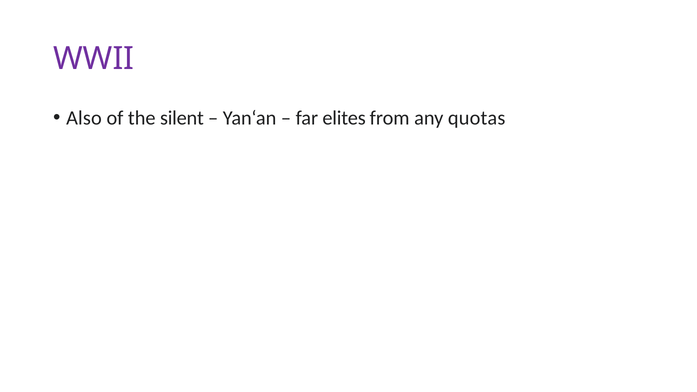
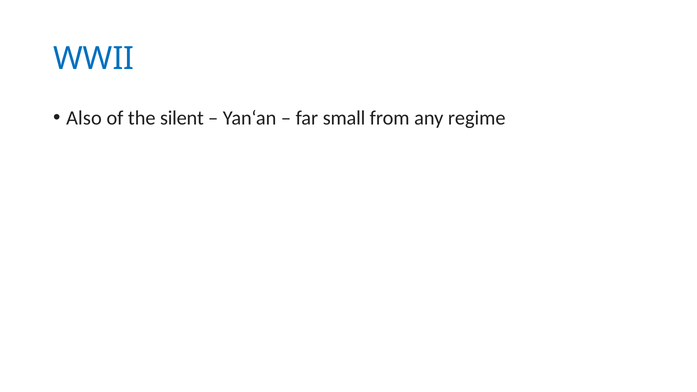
WWII colour: purple -> blue
elites: elites -> small
quotas: quotas -> regime
